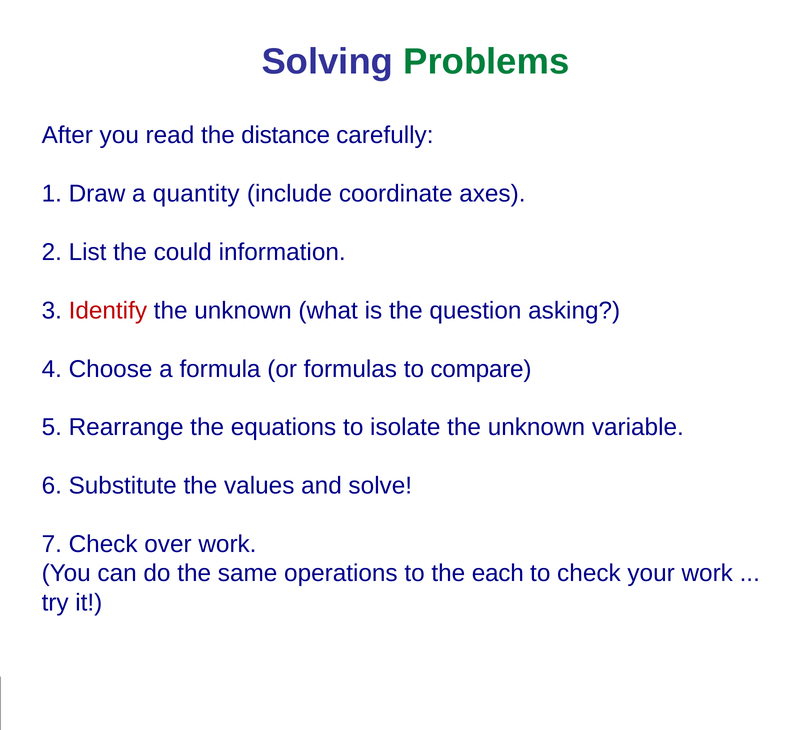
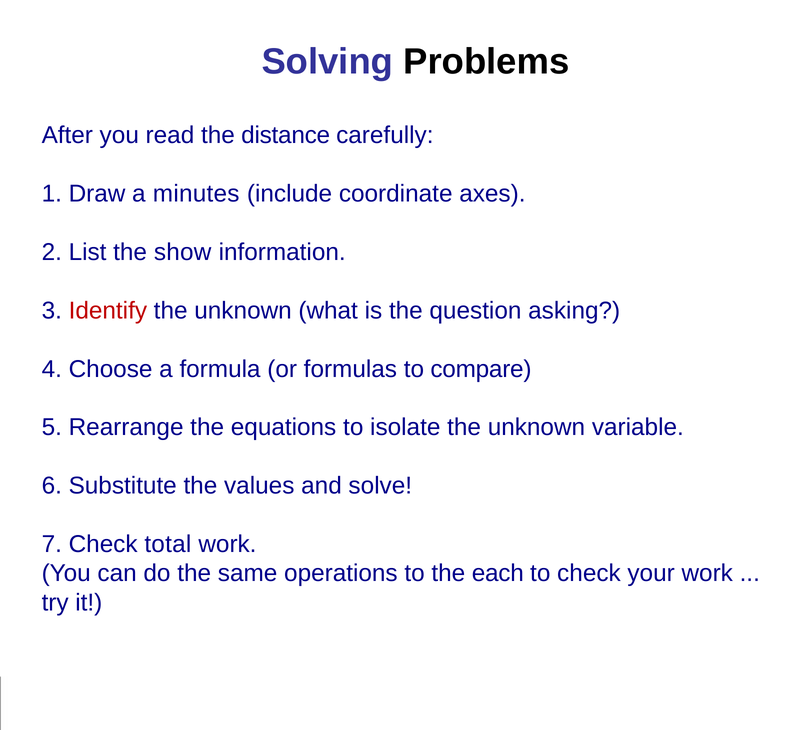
Problems colour: green -> black
quantity: quantity -> minutes
could: could -> show
over: over -> total
